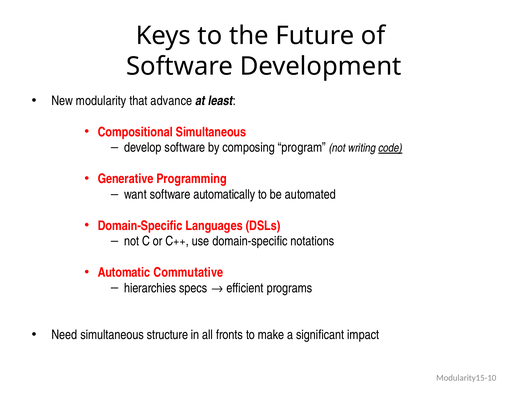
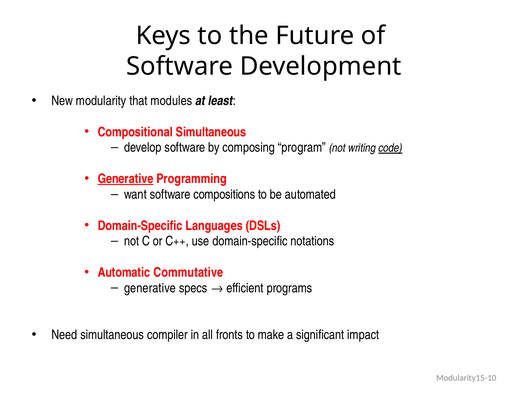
advance: advance -> modules
Generative at (126, 179) underline: none -> present
automatically: automatically -> compositions
hierarchies at (150, 288): hierarchies -> generative
structure: structure -> compiler
